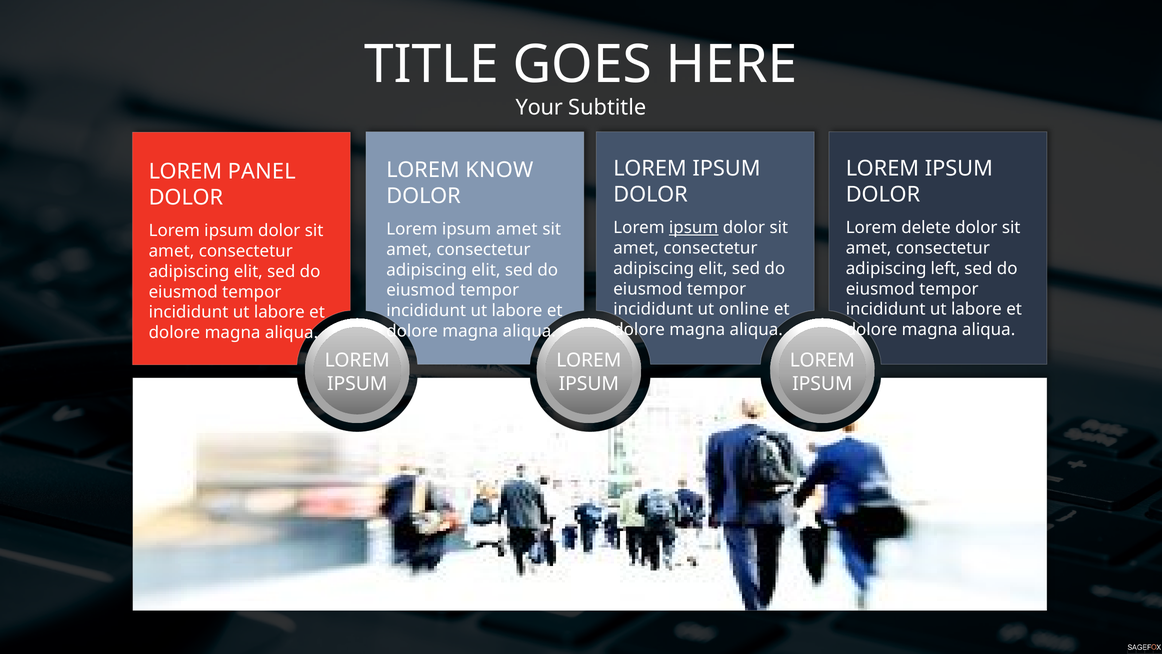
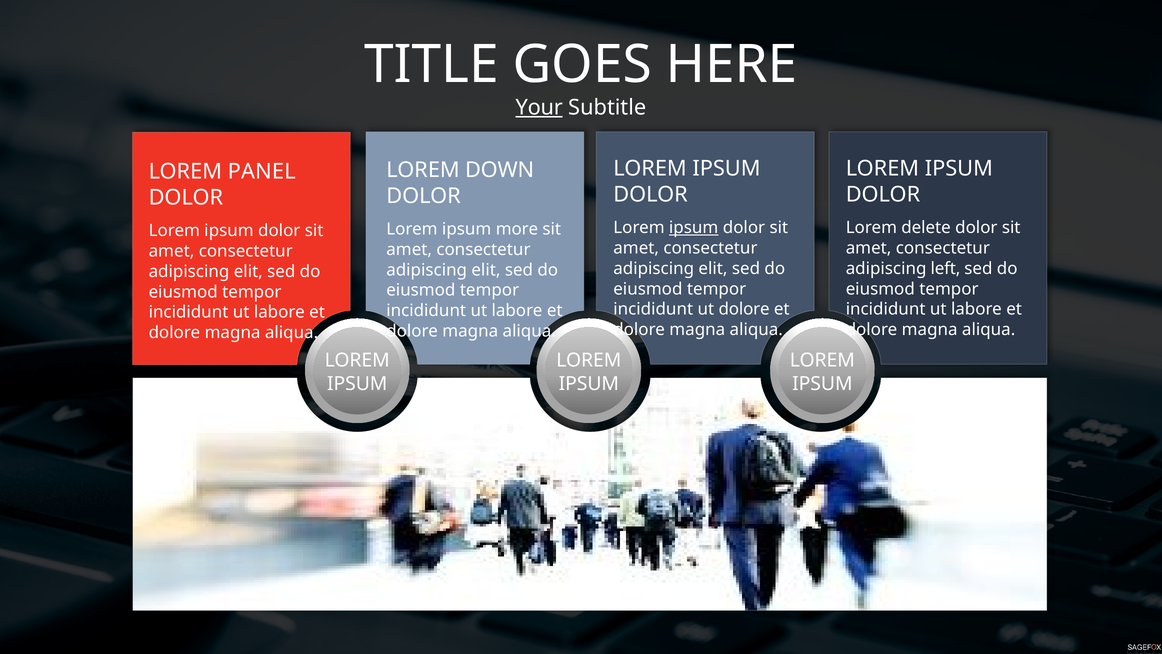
Your underline: none -> present
KNOW: KNOW -> DOWN
ipsum amet: amet -> more
ut online: online -> dolore
